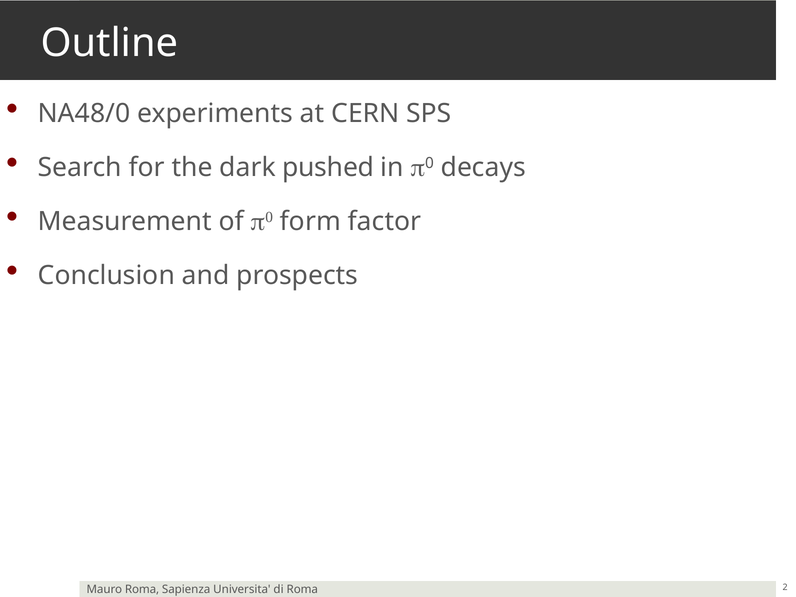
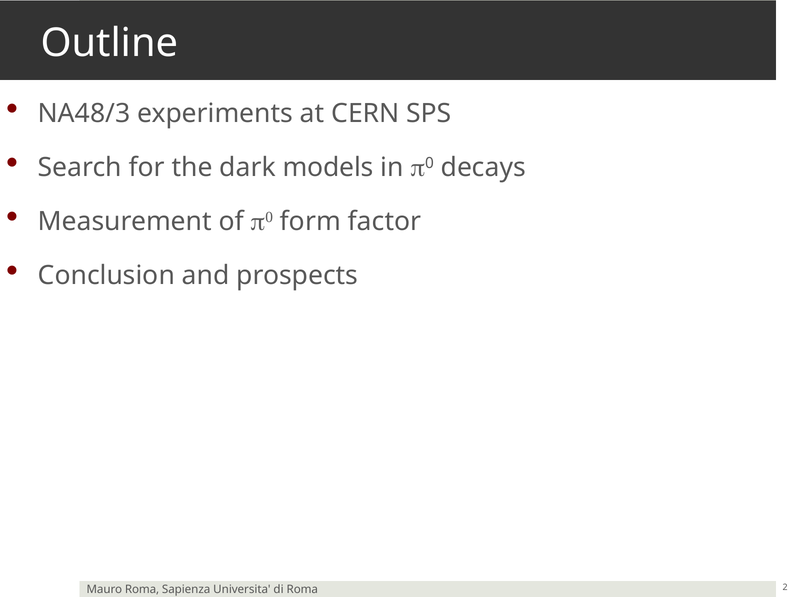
NA48/0: NA48/0 -> NA48/3
pushed: pushed -> models
